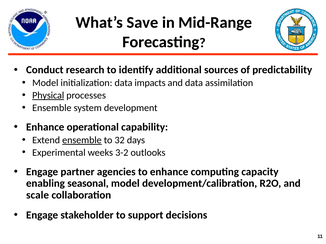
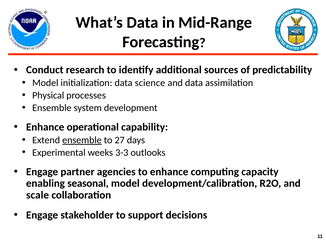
What’s Save: Save -> Data
impacts: impacts -> science
Physical underline: present -> none
32: 32 -> 27
3-2: 3-2 -> 3-3
